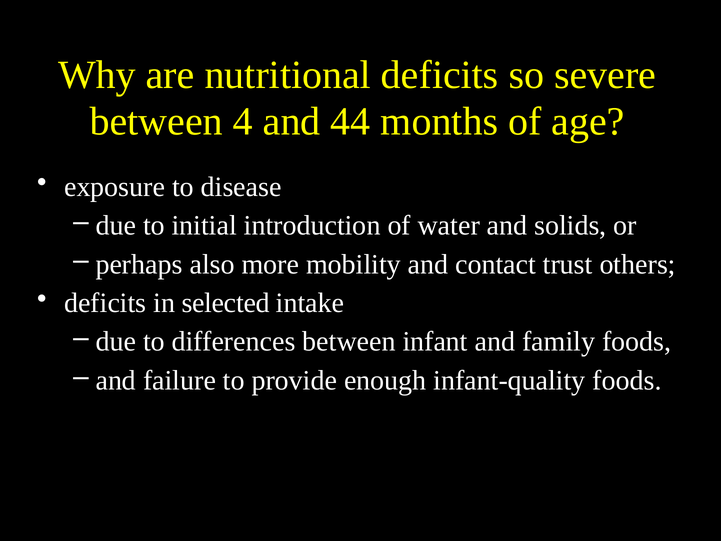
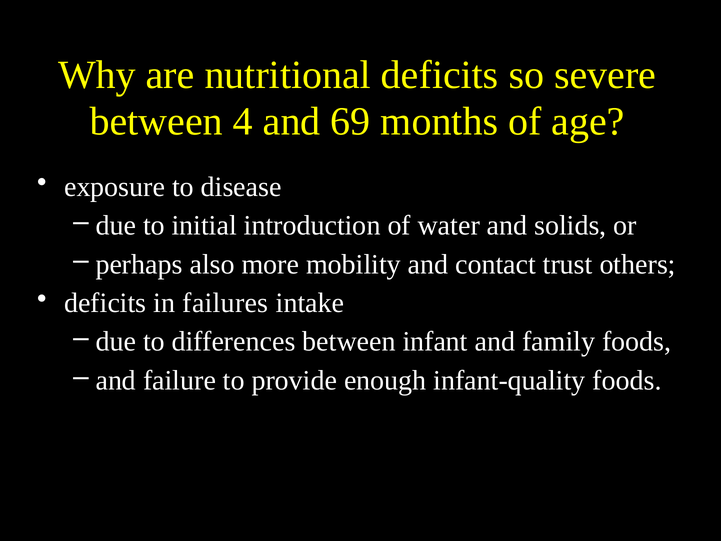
44: 44 -> 69
selected: selected -> failures
